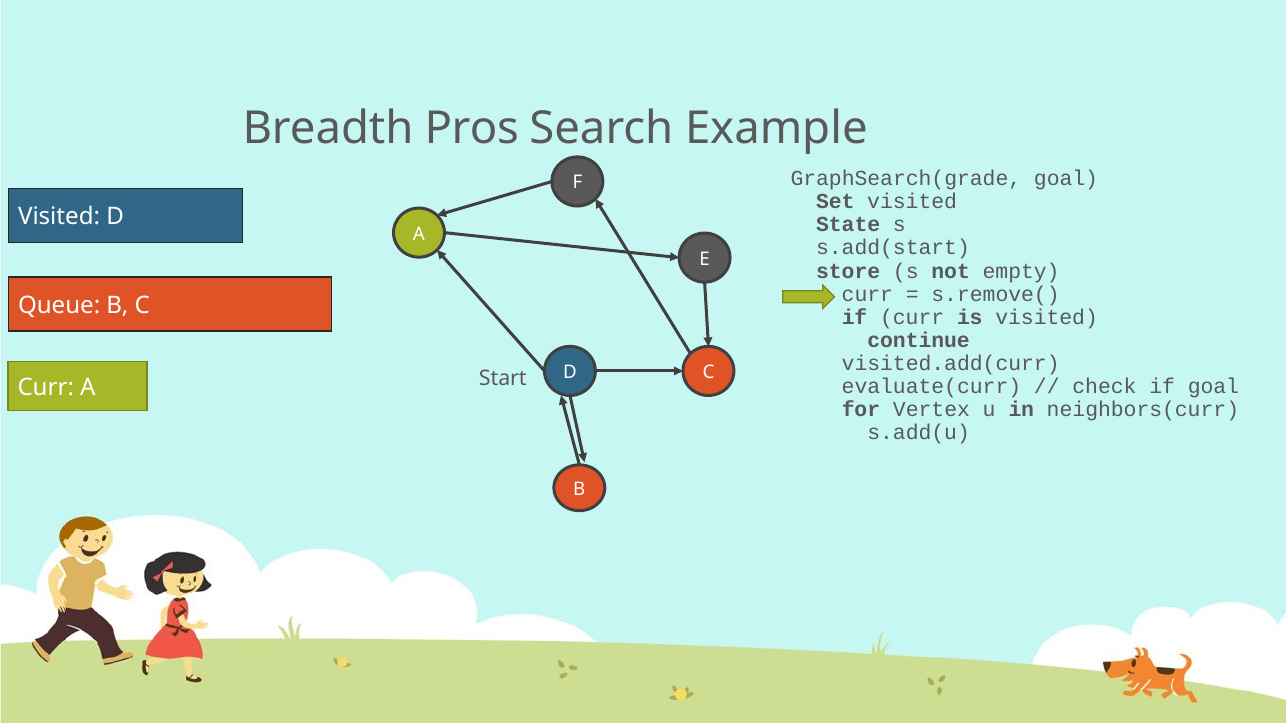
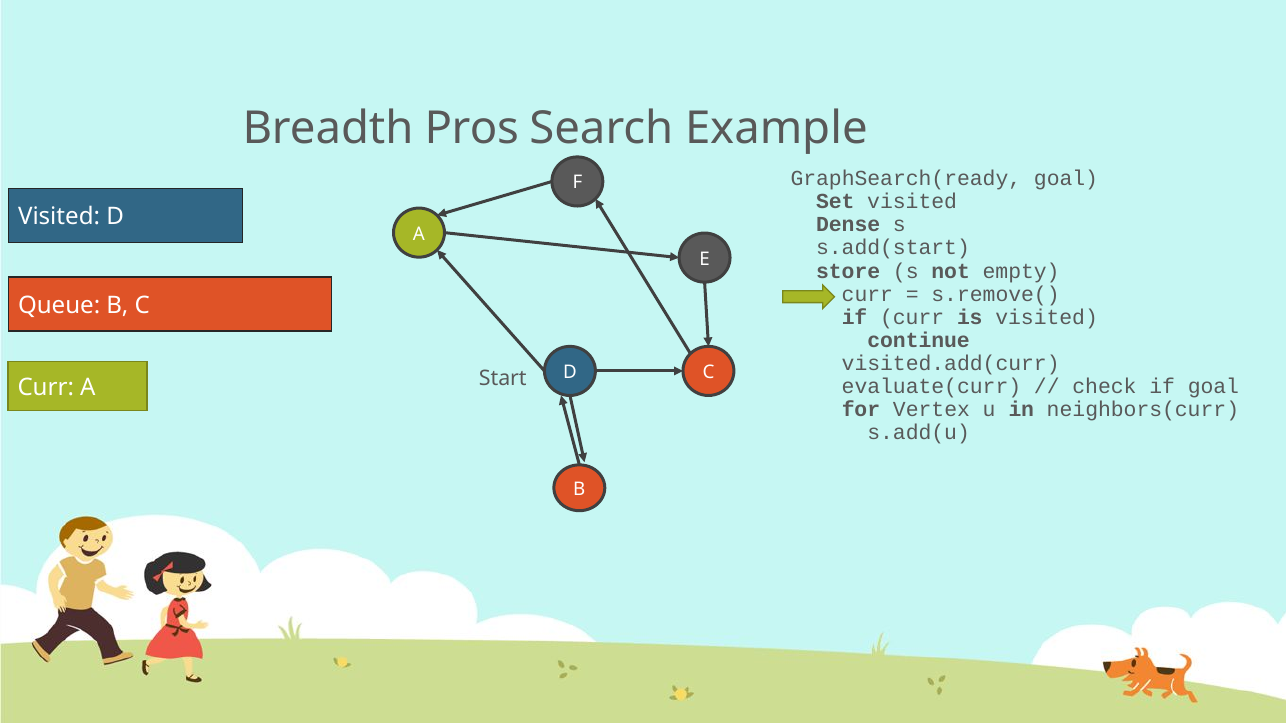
GraphSearch(grade: GraphSearch(grade -> GraphSearch(ready
State: State -> Dense
